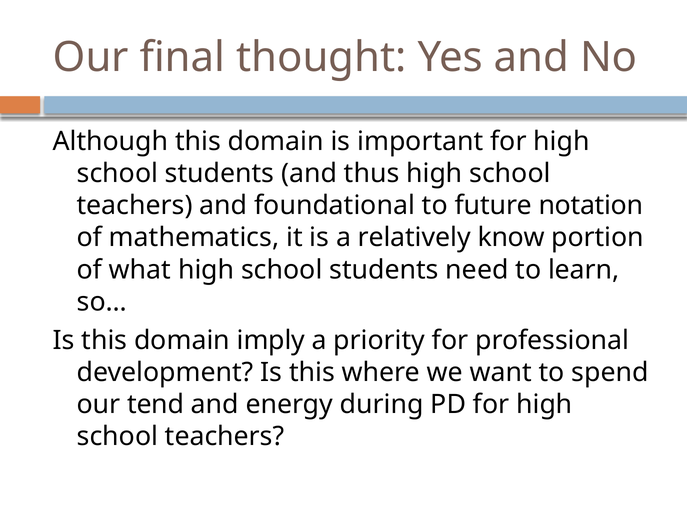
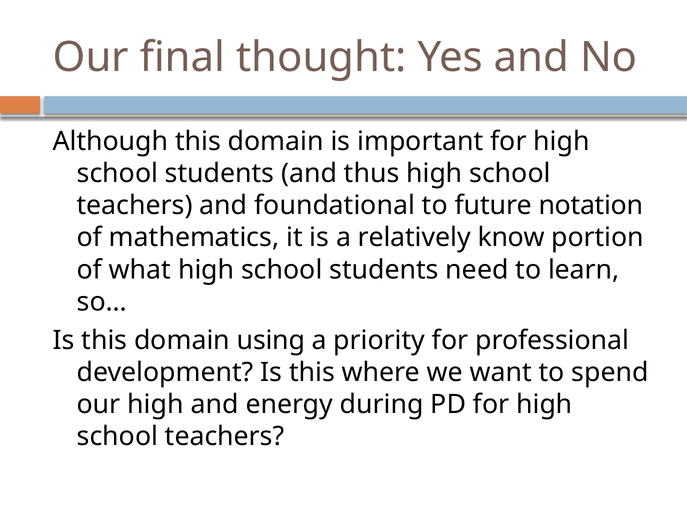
imply: imply -> using
our tend: tend -> high
